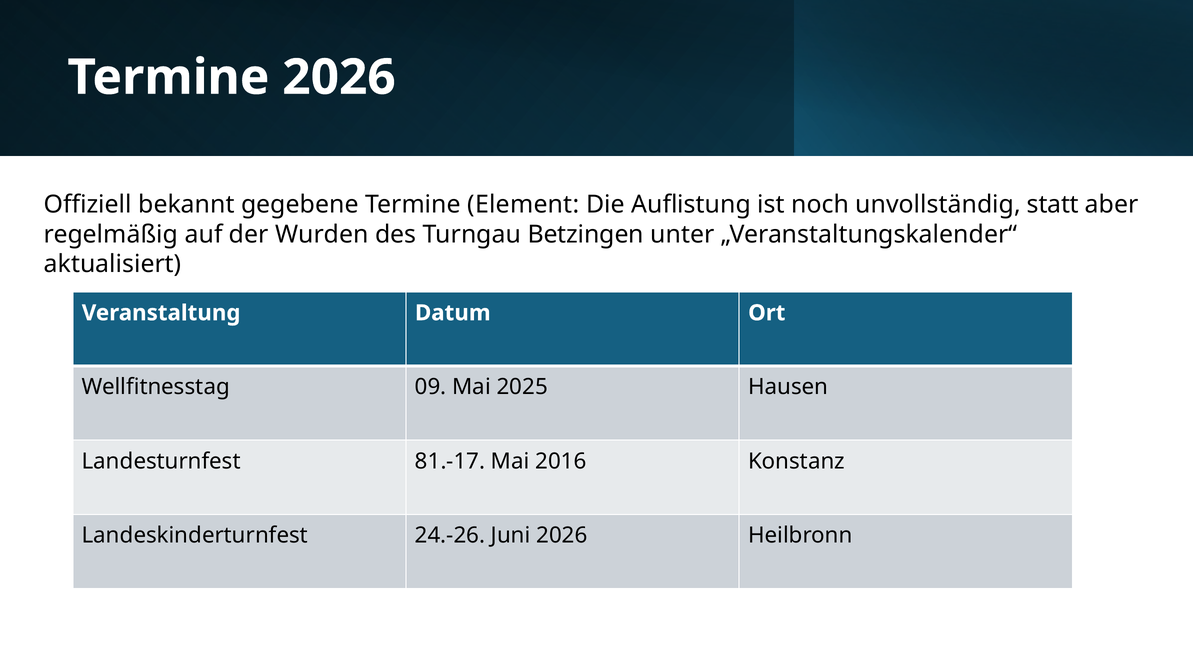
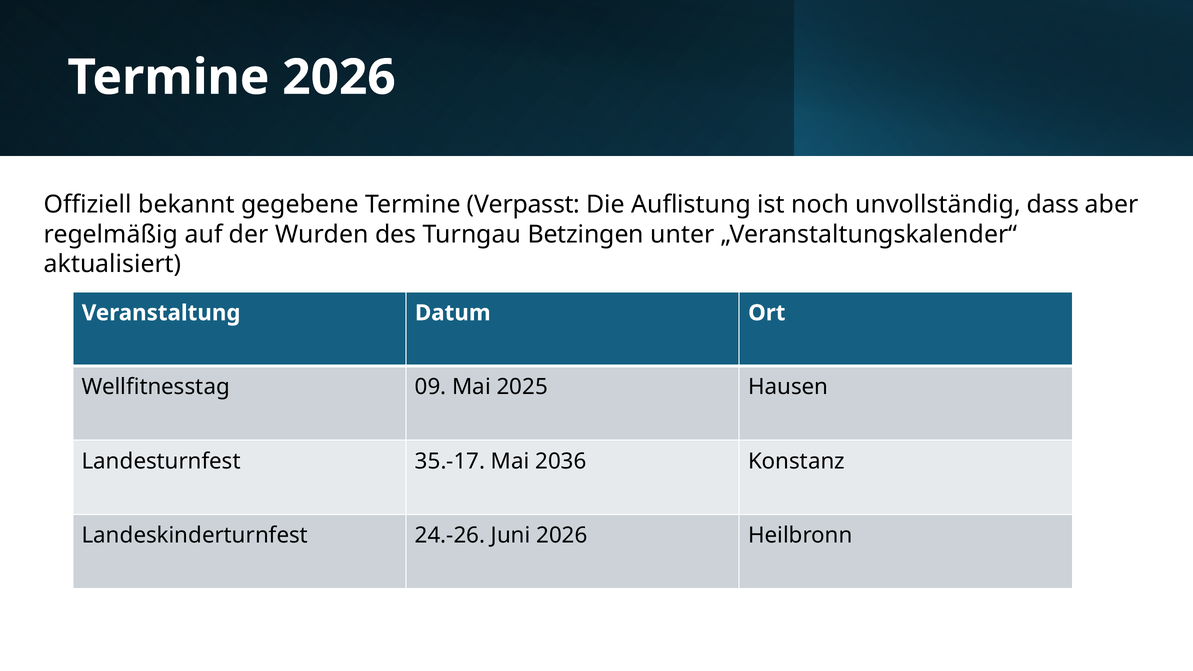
Element: Element -> Verpasst
statt: statt -> dass
81.-17: 81.-17 -> 35.-17
2016: 2016 -> 2036
